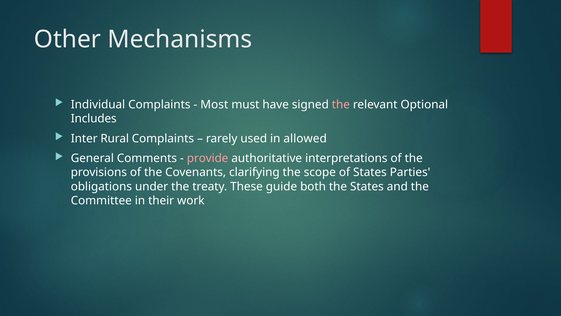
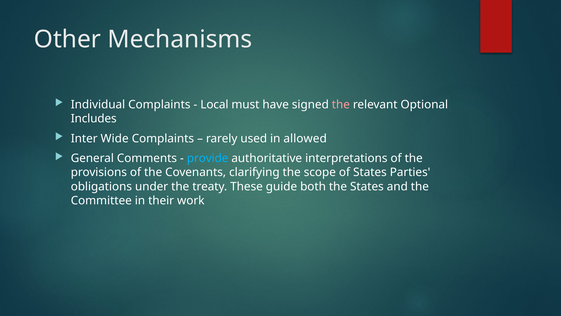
Most: Most -> Local
Rural: Rural -> Wide
provide colour: pink -> light blue
